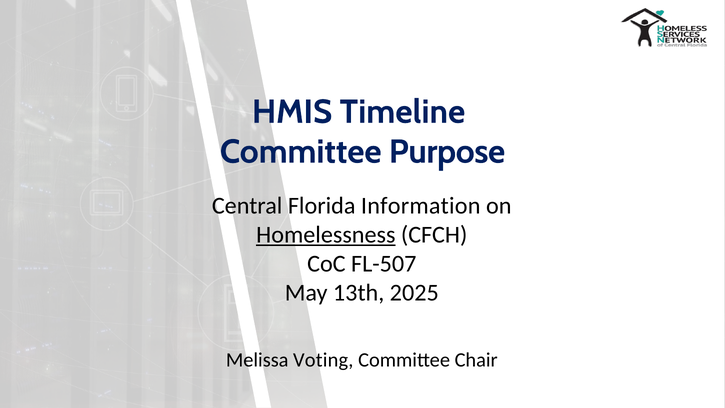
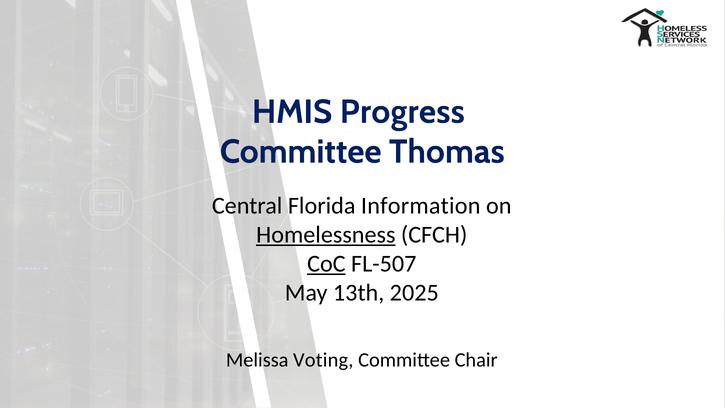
Timeline: Timeline -> Progress
Purpose: Purpose -> Thomas
CoC underline: none -> present
